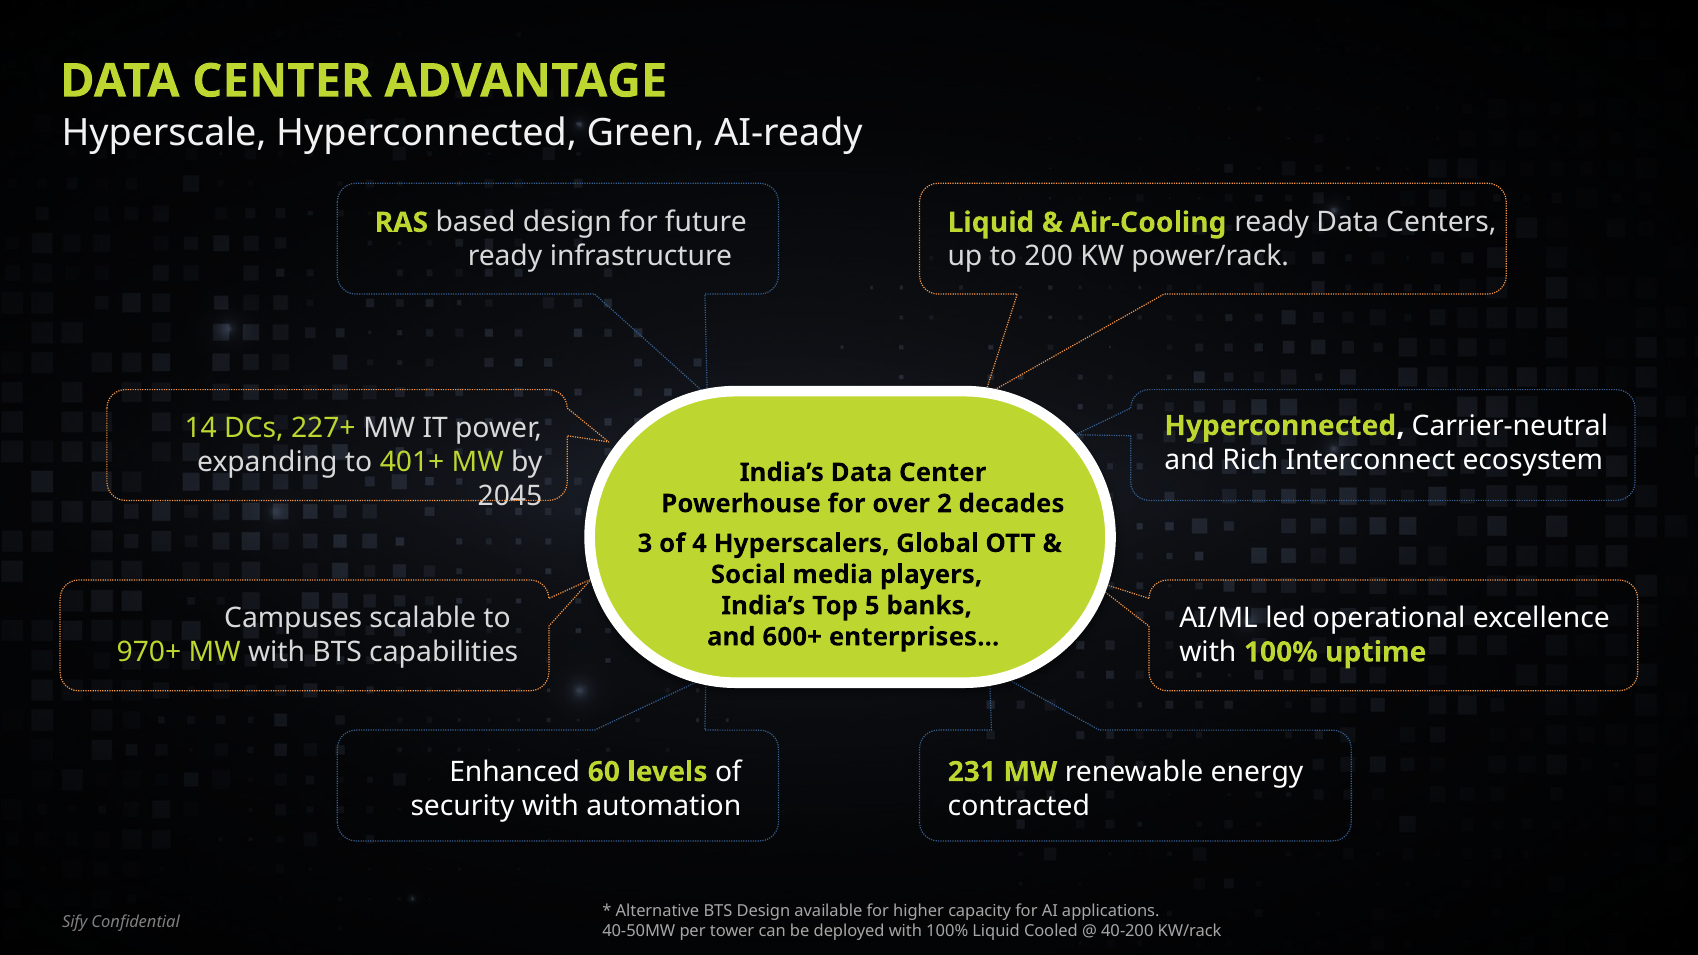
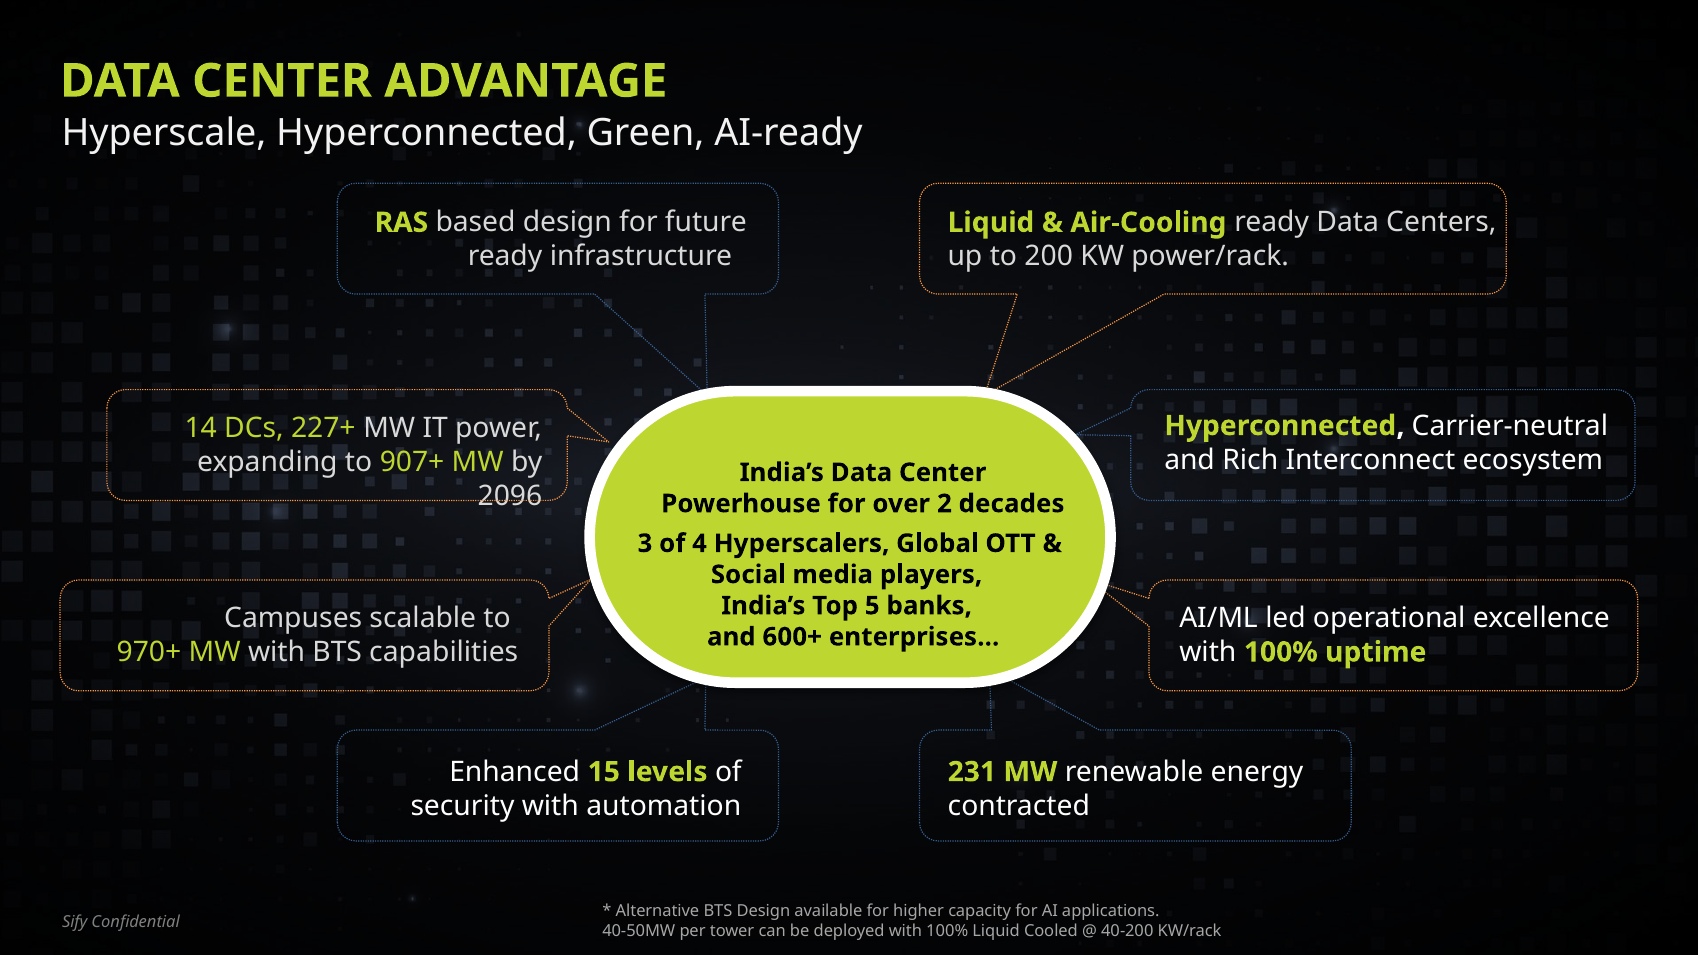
401+: 401+ -> 907+
2045: 2045 -> 2096
60: 60 -> 15
